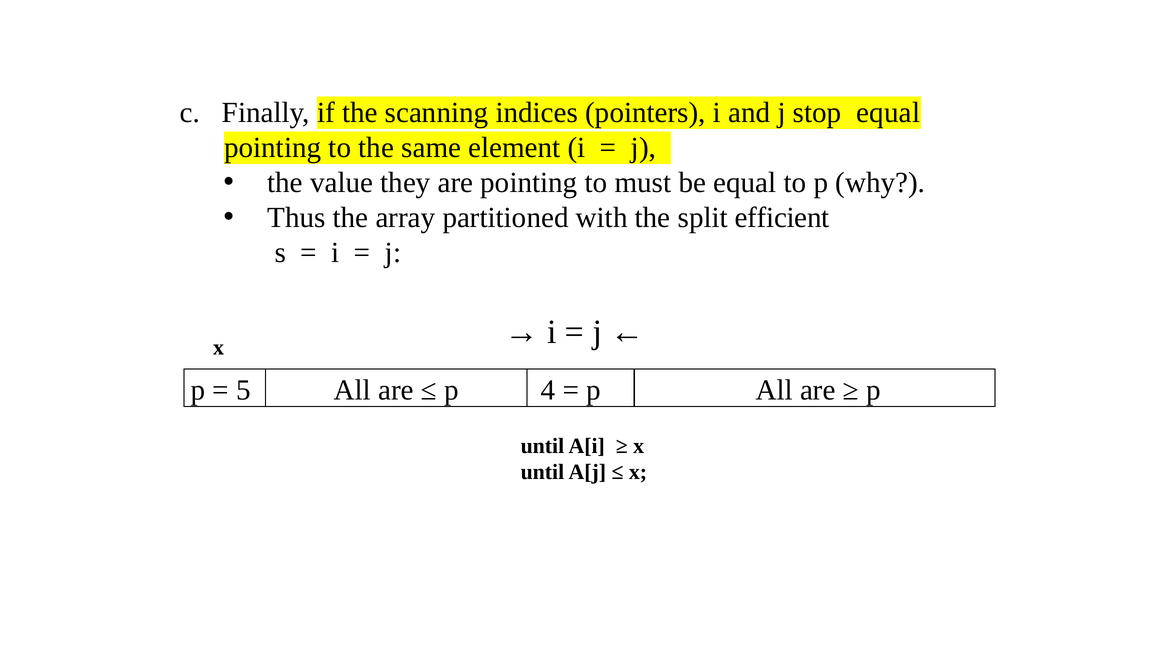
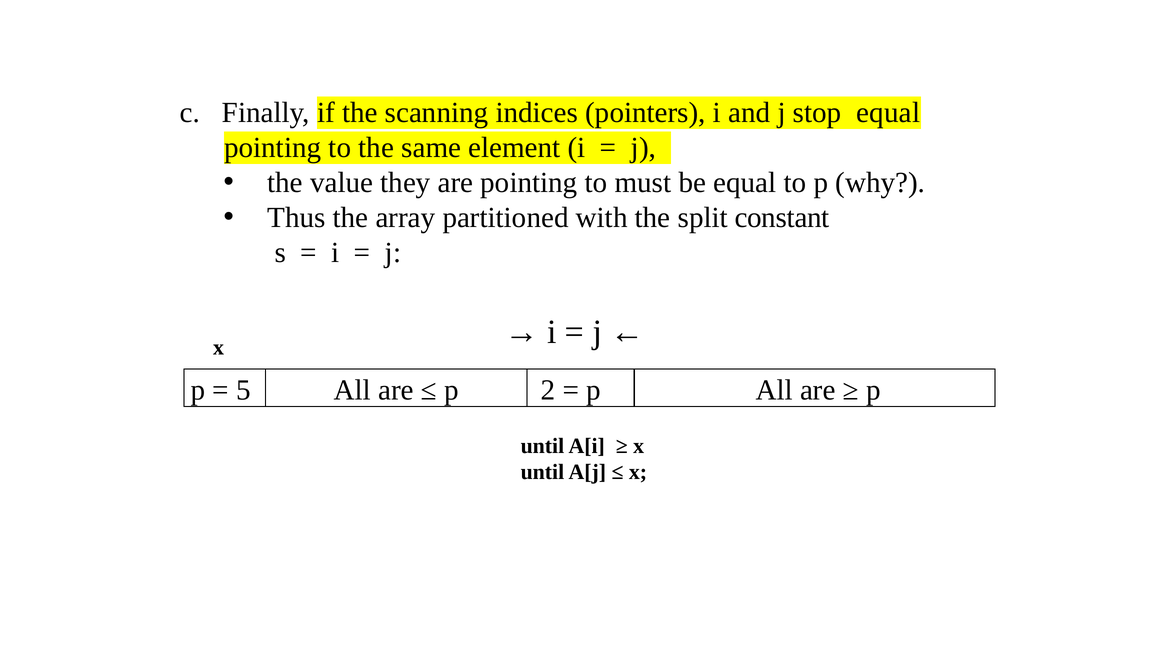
efficient: efficient -> constant
4: 4 -> 2
